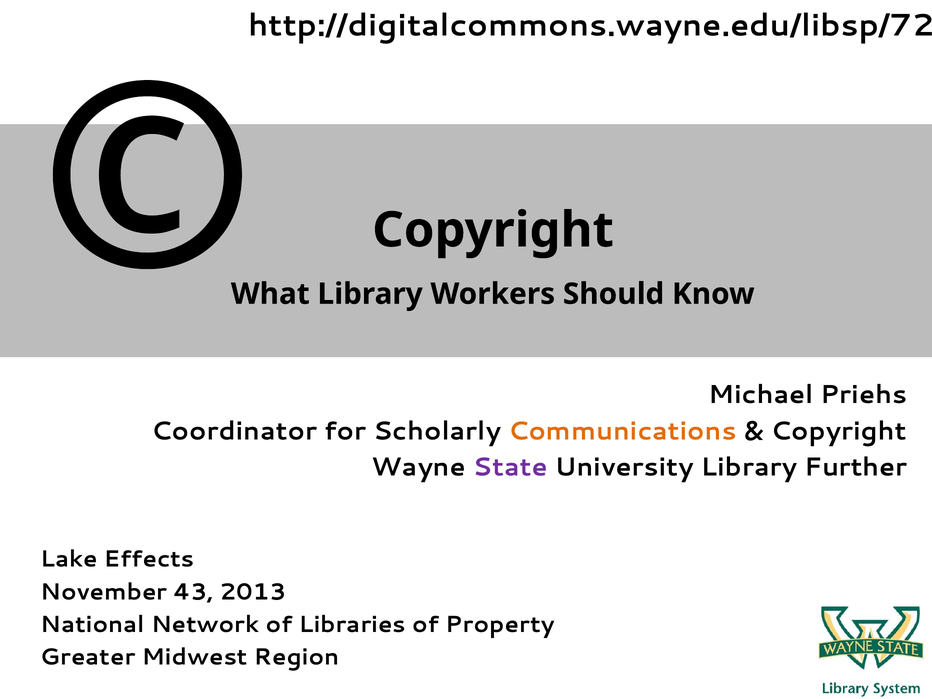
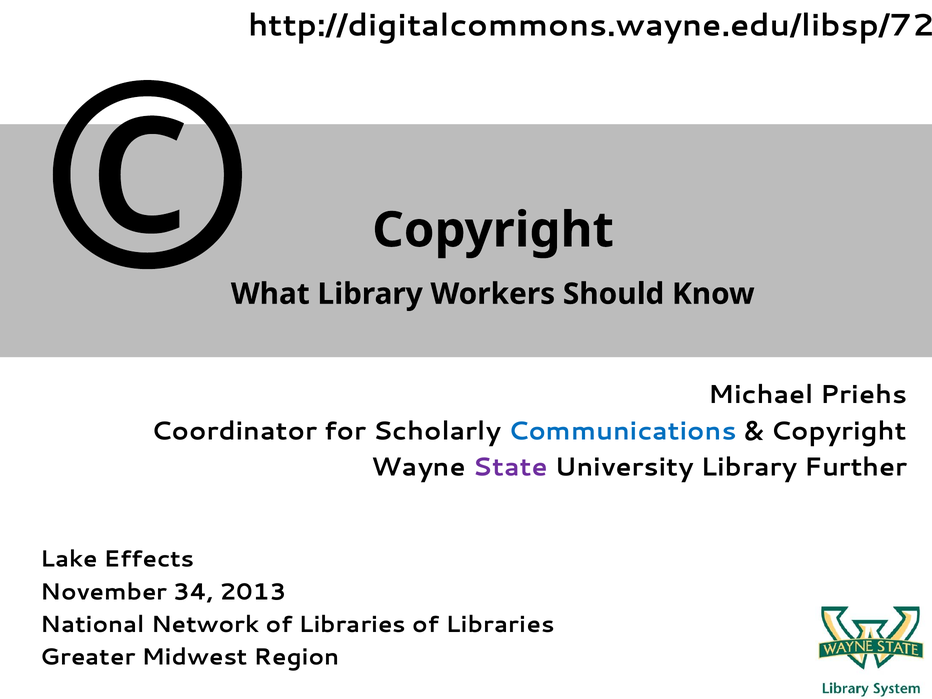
Communications colour: orange -> blue
43: 43 -> 34
Libraries of Property: Property -> Libraries
